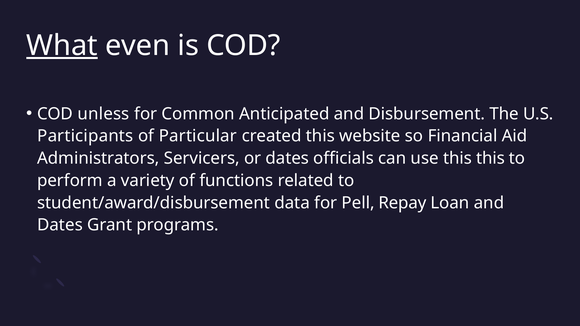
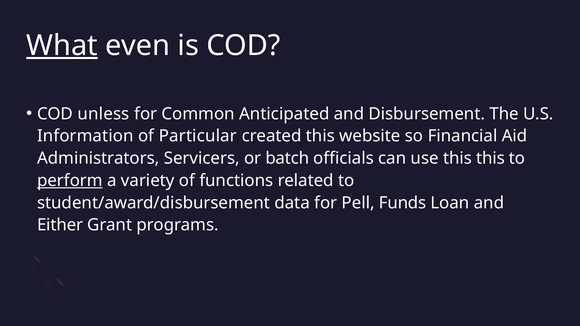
Participants: Participants -> Information
or dates: dates -> batch
perform underline: none -> present
Repay: Repay -> Funds
Dates at (60, 225): Dates -> Either
